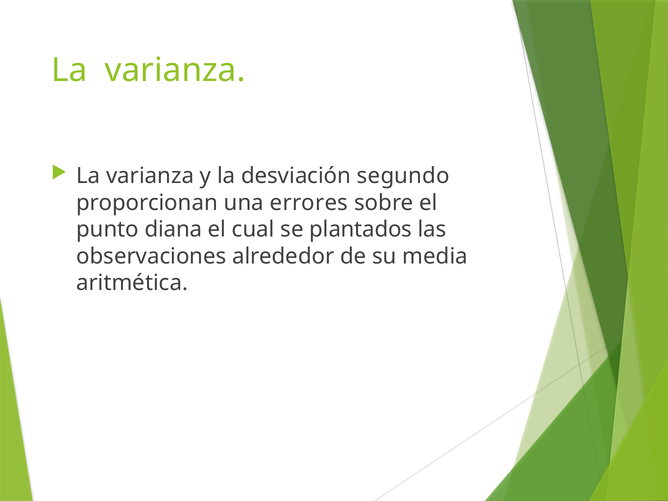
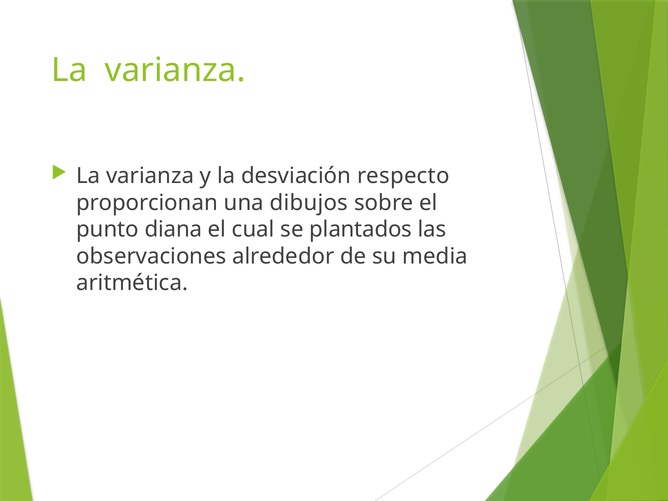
segundo: segundo -> respecto
errores: errores -> dibujos
